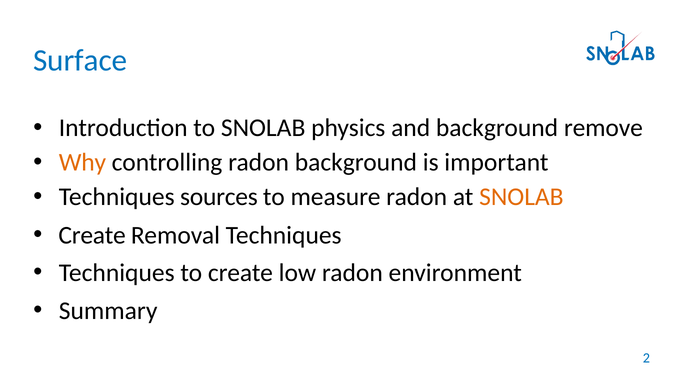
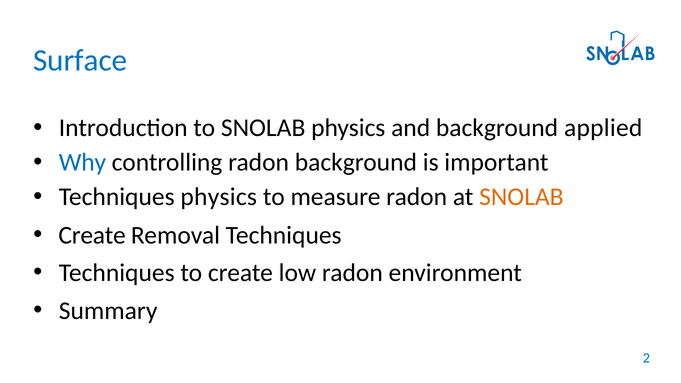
remove: remove -> applied
Why colour: orange -> blue
Techniques sources: sources -> physics
